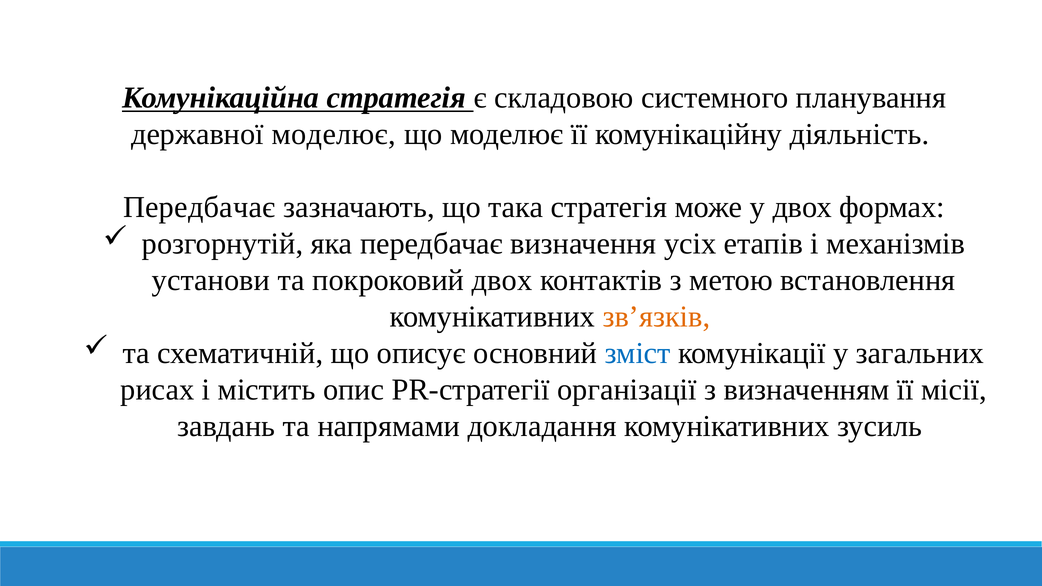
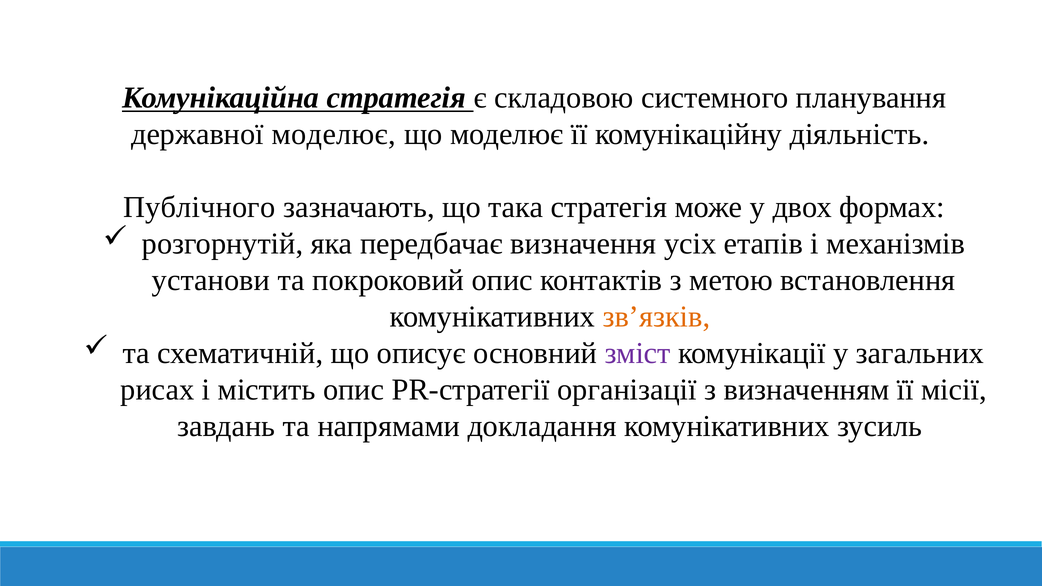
Передбачає at (199, 207): Передбачає -> Публічного
покроковий двох: двох -> опис
зміст colour: blue -> purple
